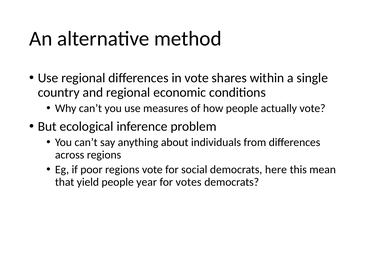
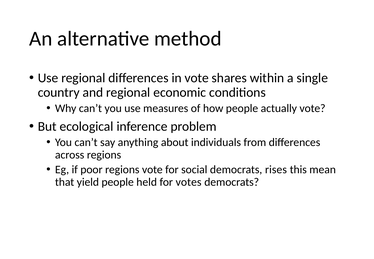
here: here -> rises
year: year -> held
